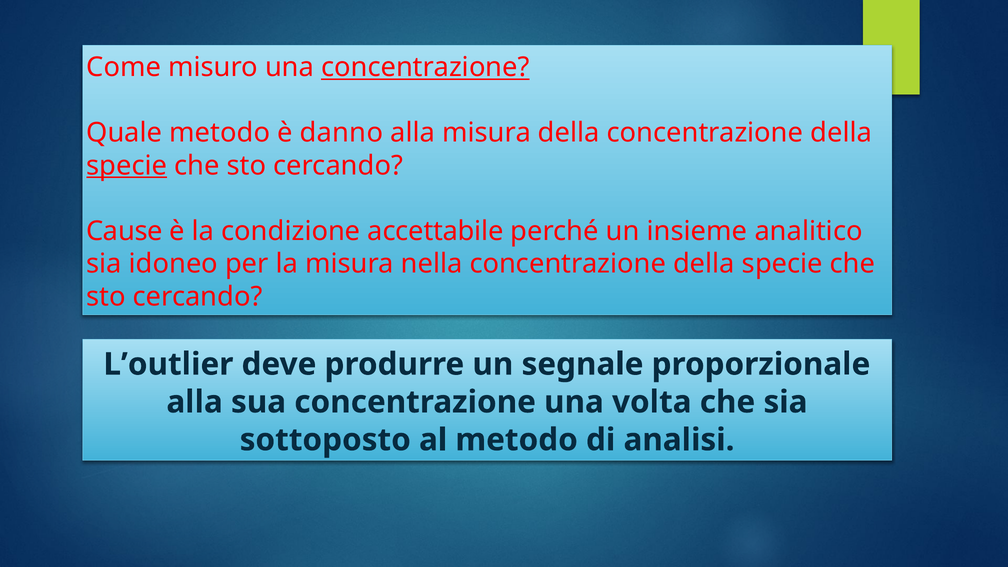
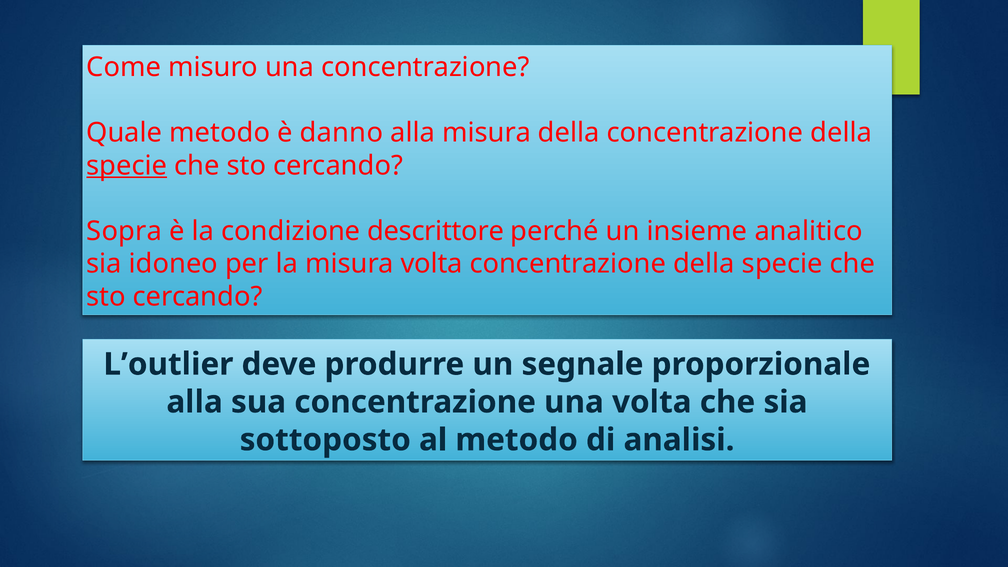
concentrazione at (425, 67) underline: present -> none
Cause: Cause -> Sopra
accettabile: accettabile -> descrittore
misura nella: nella -> volta
